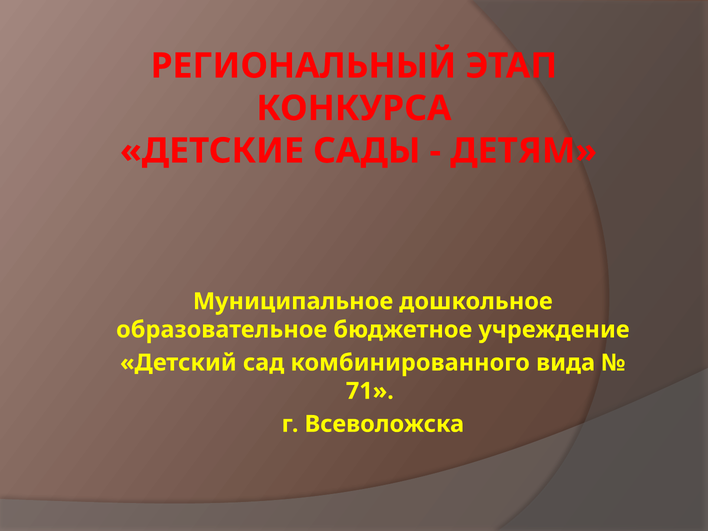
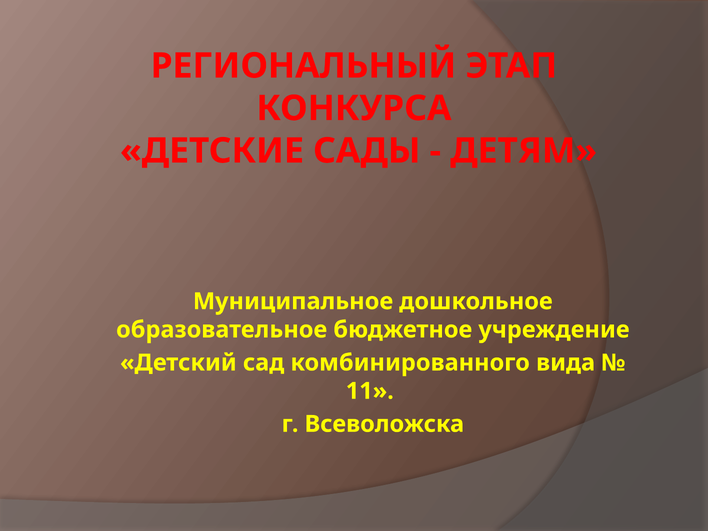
71: 71 -> 11
